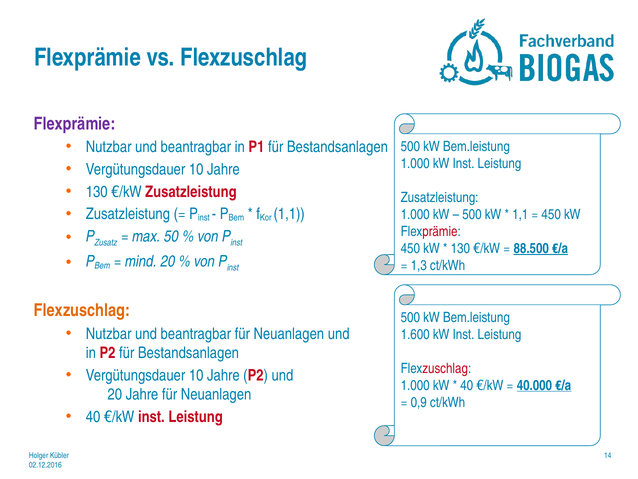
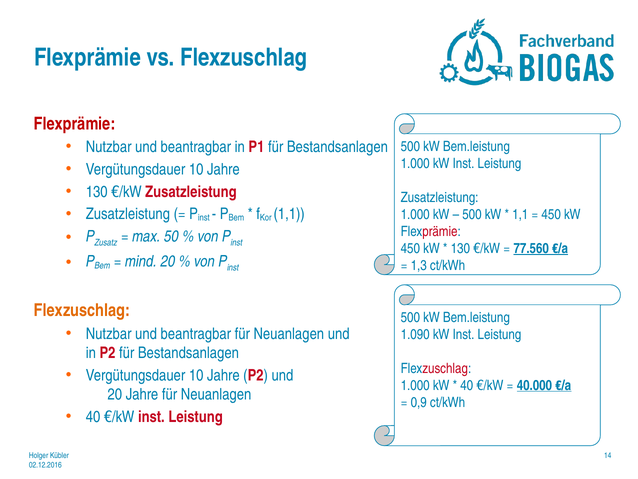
Flexprämie at (75, 124) colour: purple -> red
88.500: 88.500 -> 77.560
1.600: 1.600 -> 1.090
